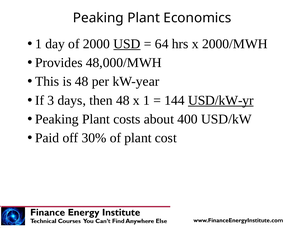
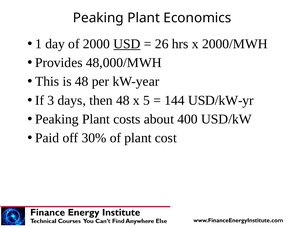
64: 64 -> 26
1: 1 -> 5
USD/kW-yr underline: present -> none
